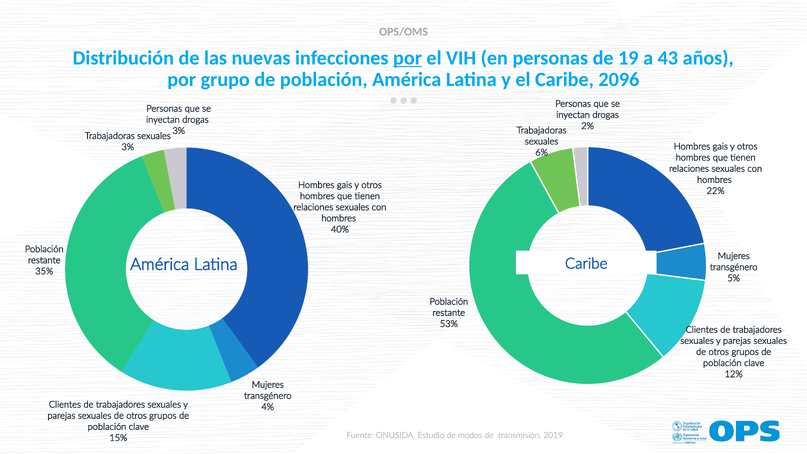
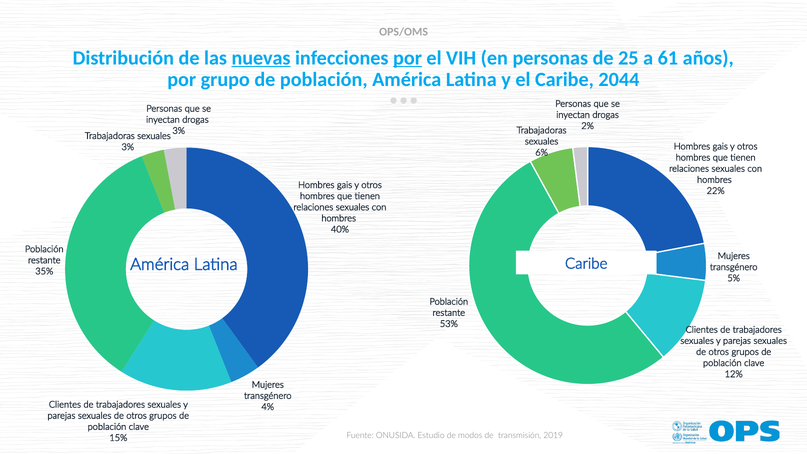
nuevas underline: none -> present
19: 19 -> 25
43: 43 -> 61
2096: 2096 -> 2044
